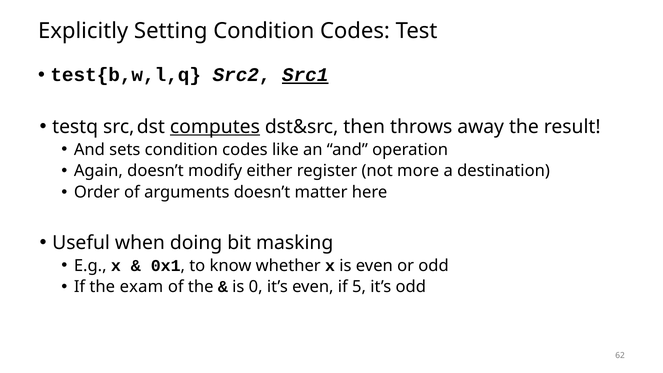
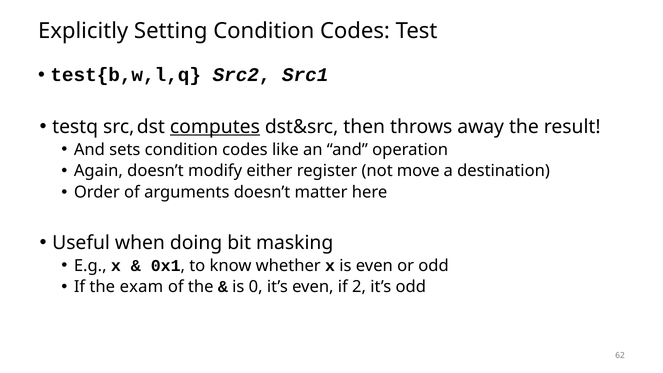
Src1 underline: present -> none
more: more -> move
5: 5 -> 2
